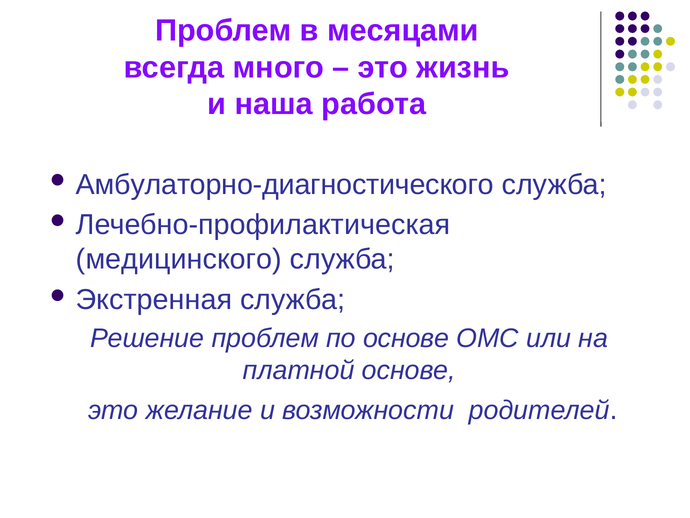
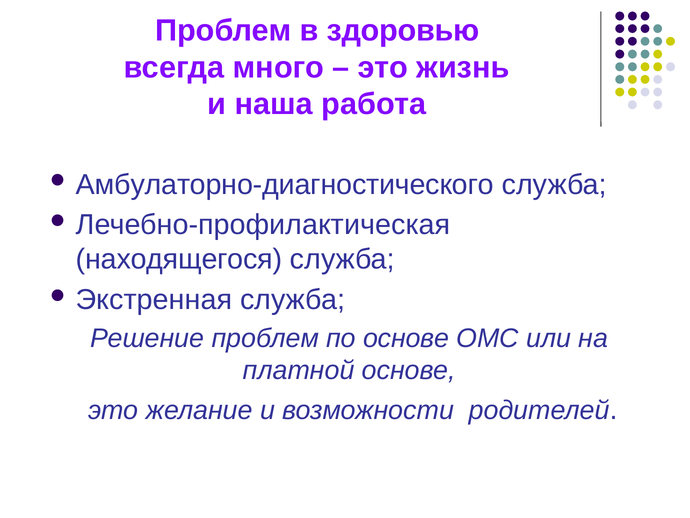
месяцами: месяцами -> здоровью
медицинского: медицинского -> находящегося
